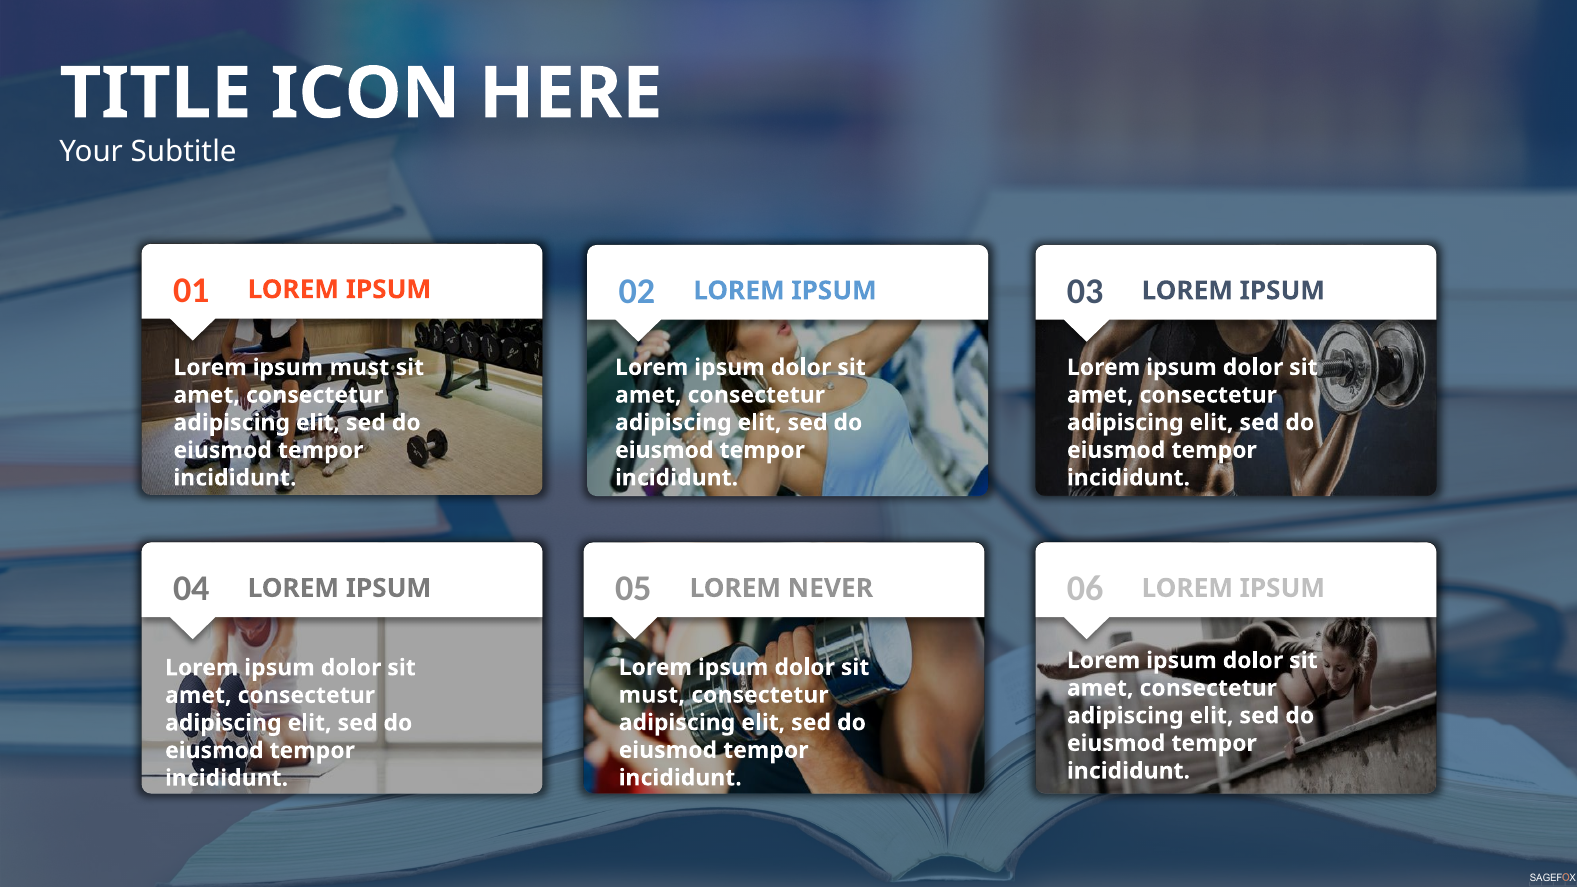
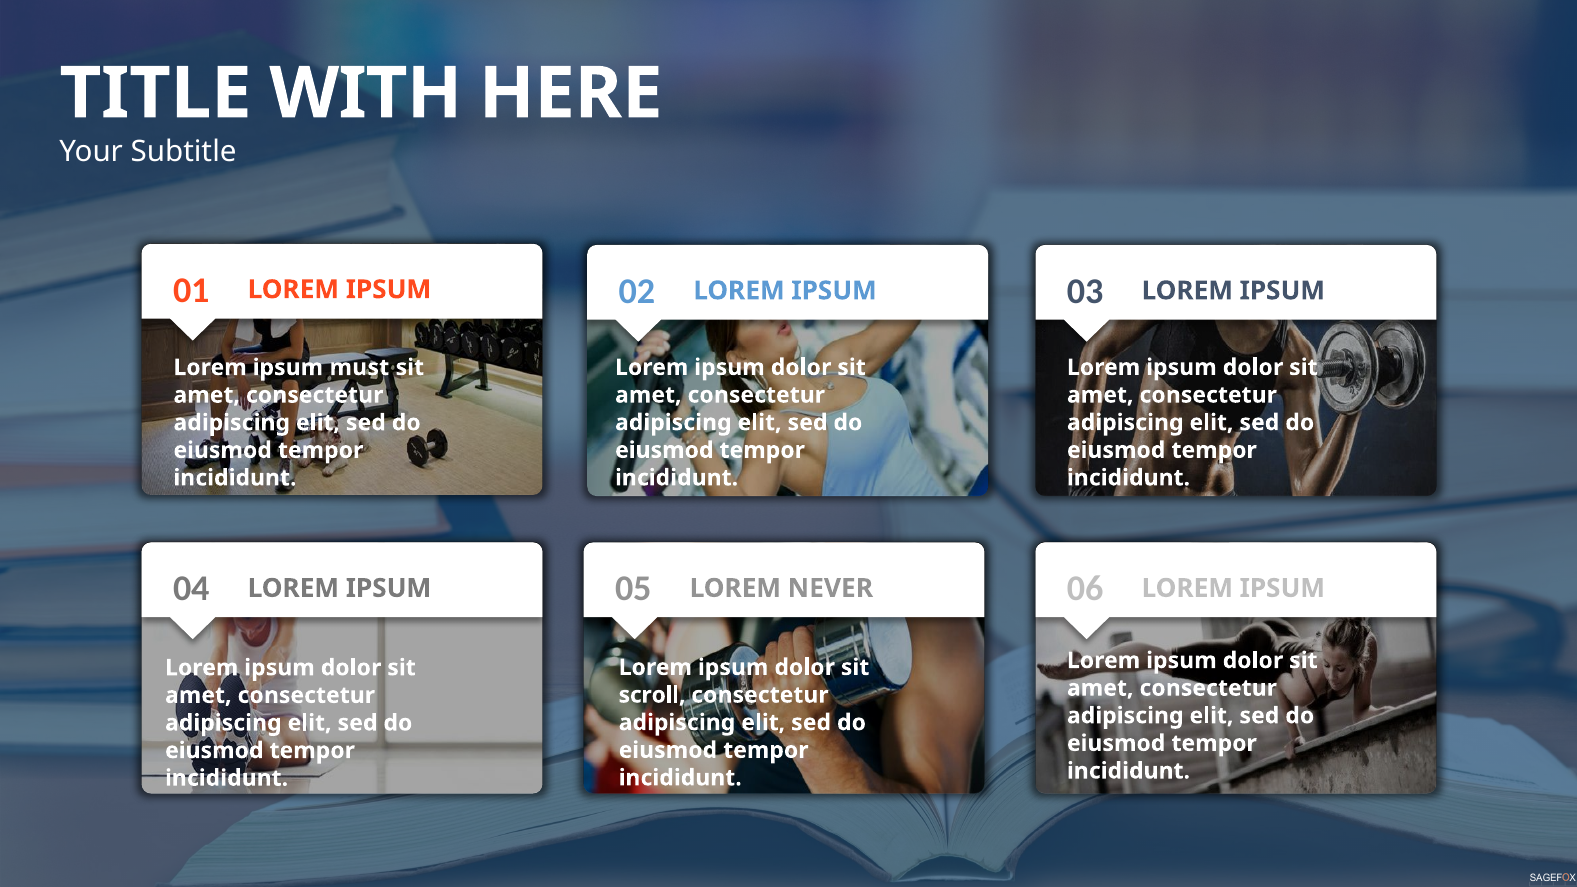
ICON: ICON -> WITH
must at (652, 695): must -> scroll
